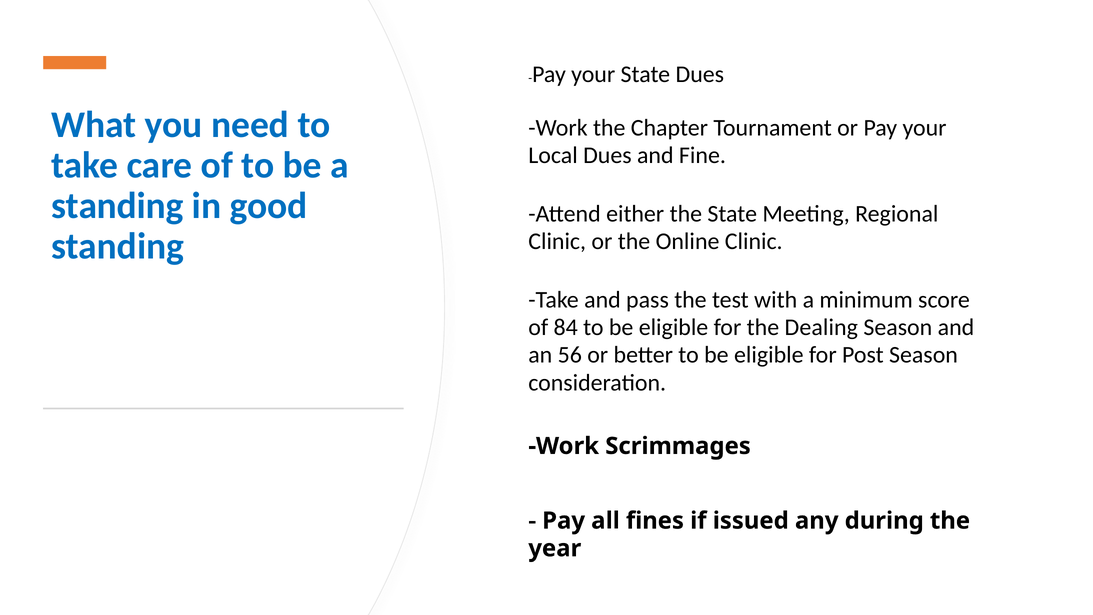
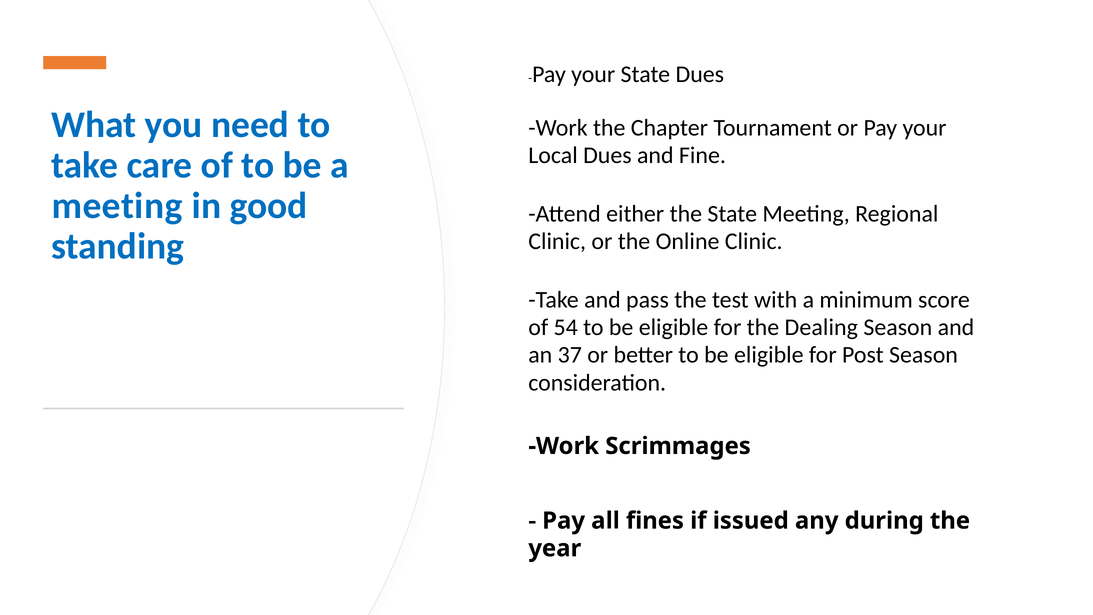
standing at (117, 206): standing -> meeting
84: 84 -> 54
56: 56 -> 37
